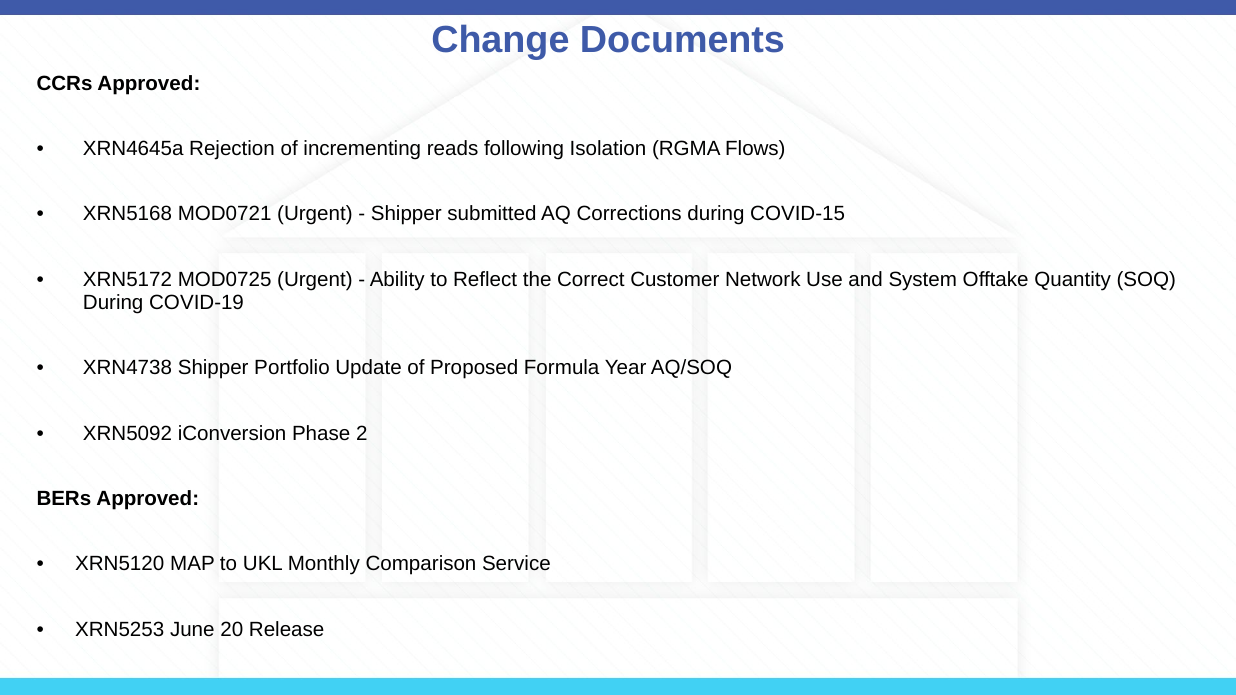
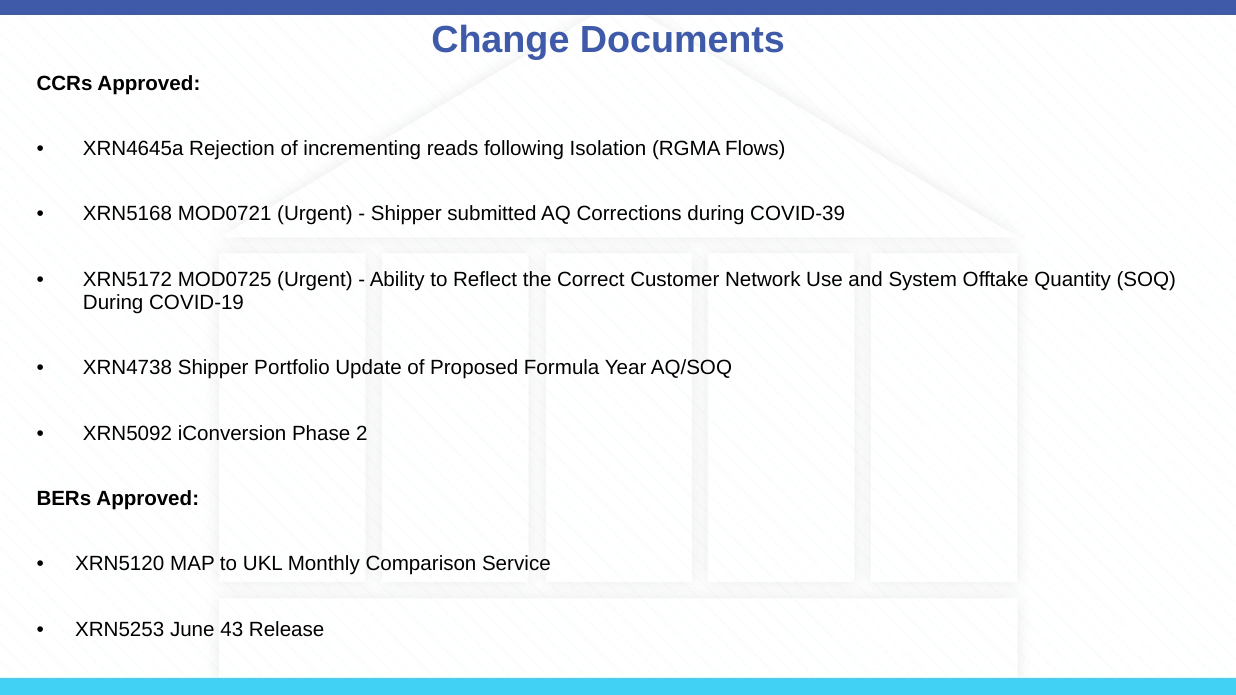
COVID-15: COVID-15 -> COVID-39
20: 20 -> 43
